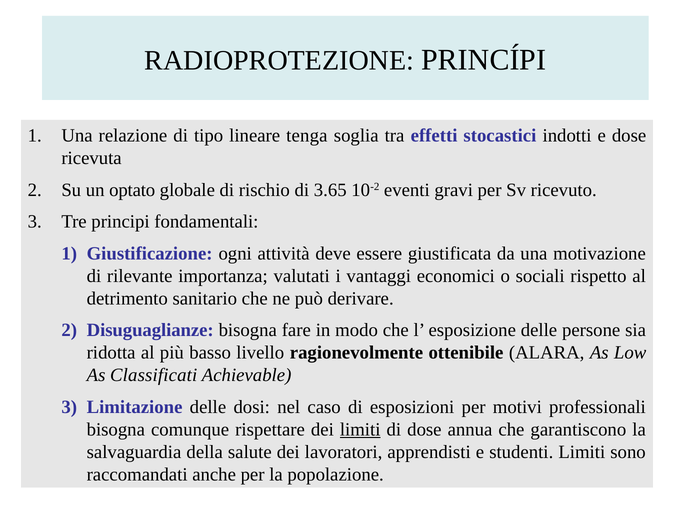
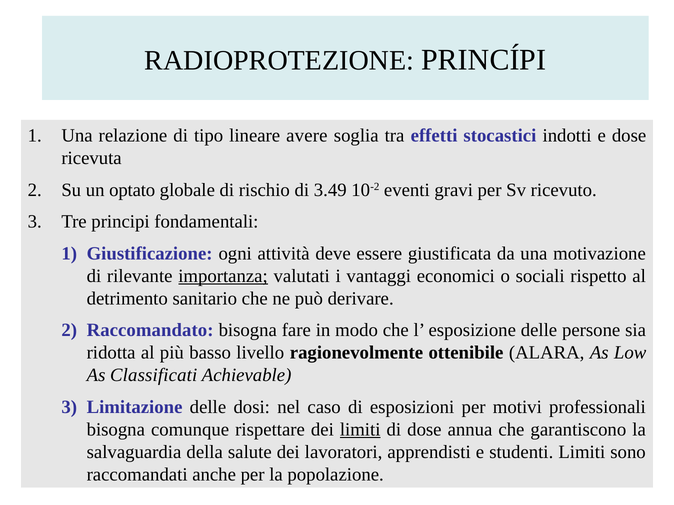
tenga: tenga -> avere
3.65: 3.65 -> 3.49
importanza underline: none -> present
Disuguaglianze: Disuguaglianze -> Raccomandato
